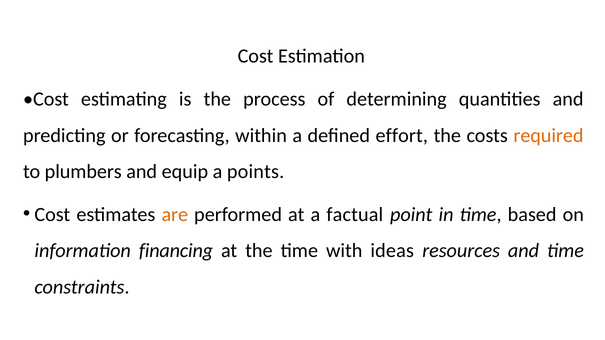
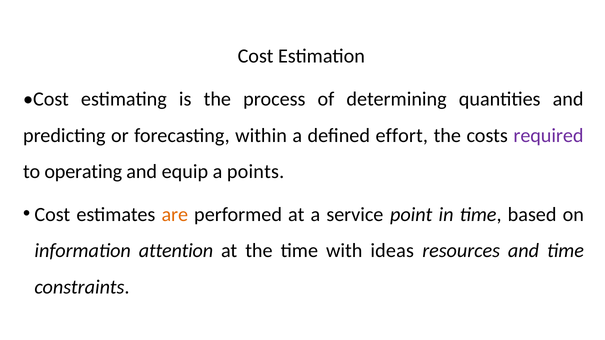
required colour: orange -> purple
plumbers: plumbers -> operating
factual: factual -> service
financing: financing -> attention
